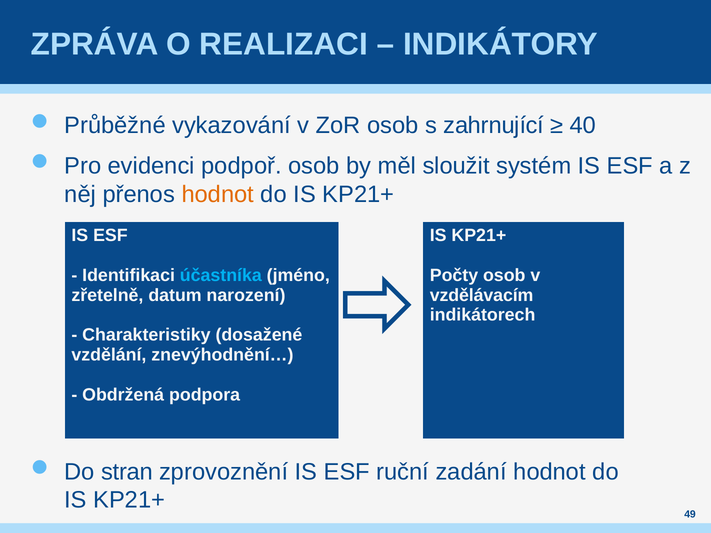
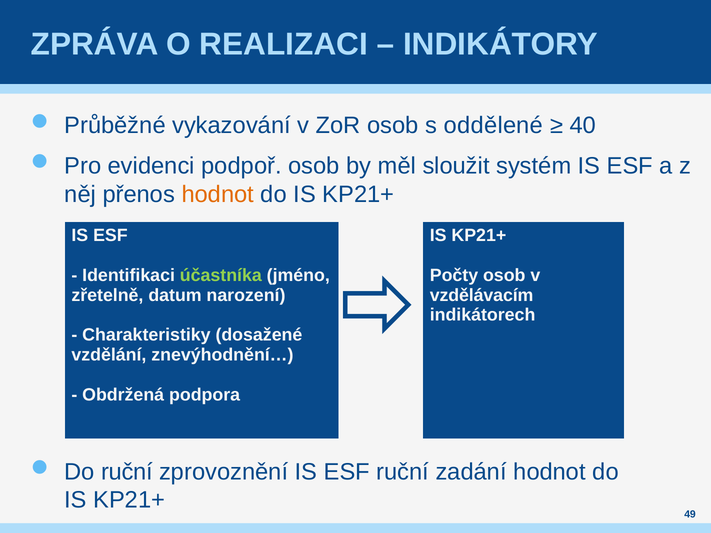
zahrnující: zahrnující -> oddělené
účastníka colour: light blue -> light green
Do stran: stran -> ruční
